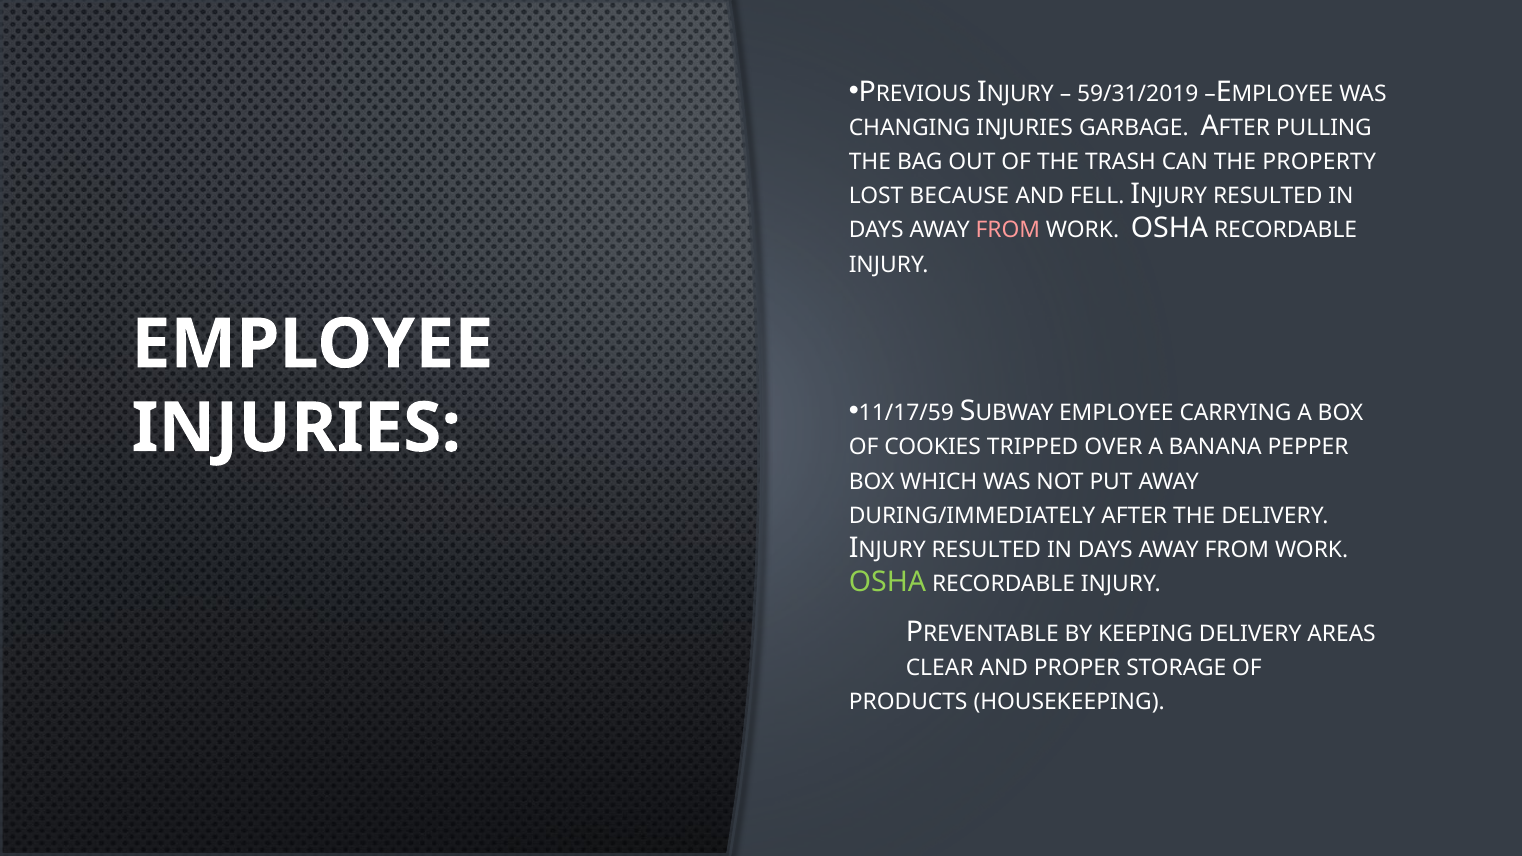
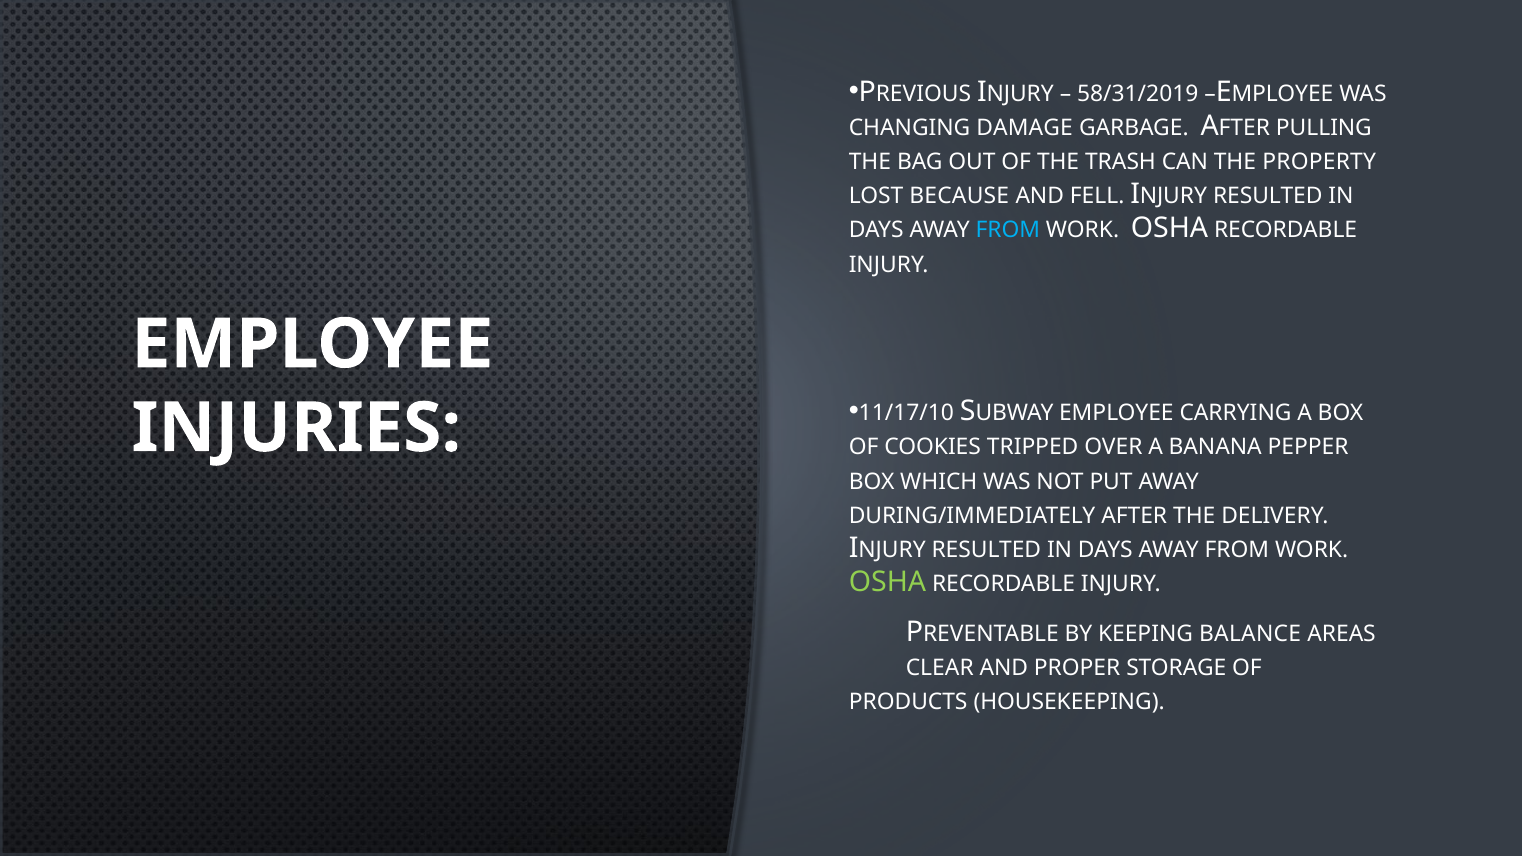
59/31/2019: 59/31/2019 -> 58/31/2019
CHANGING INJURIES: INJURIES -> DAMAGE
FROM at (1008, 230) colour: pink -> light blue
11/17/59: 11/17/59 -> 11/17/10
KEEPING DELIVERY: DELIVERY -> BALANCE
